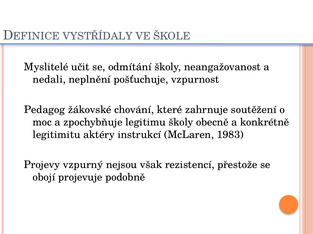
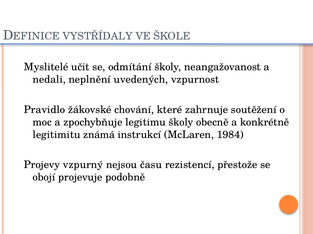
pošťuchuje: pošťuchuje -> uvedených
Pedagog: Pedagog -> Pravidlo
aktéry: aktéry -> známá
1983: 1983 -> 1984
však: však -> času
